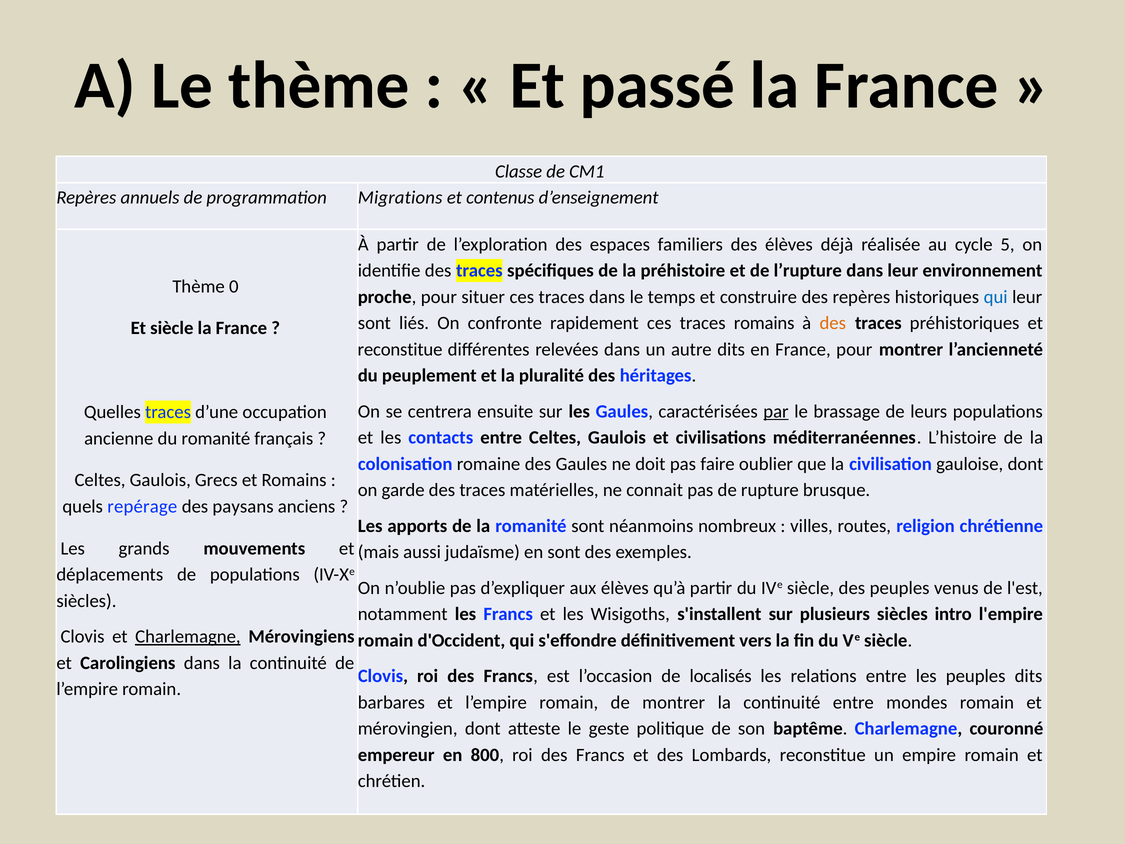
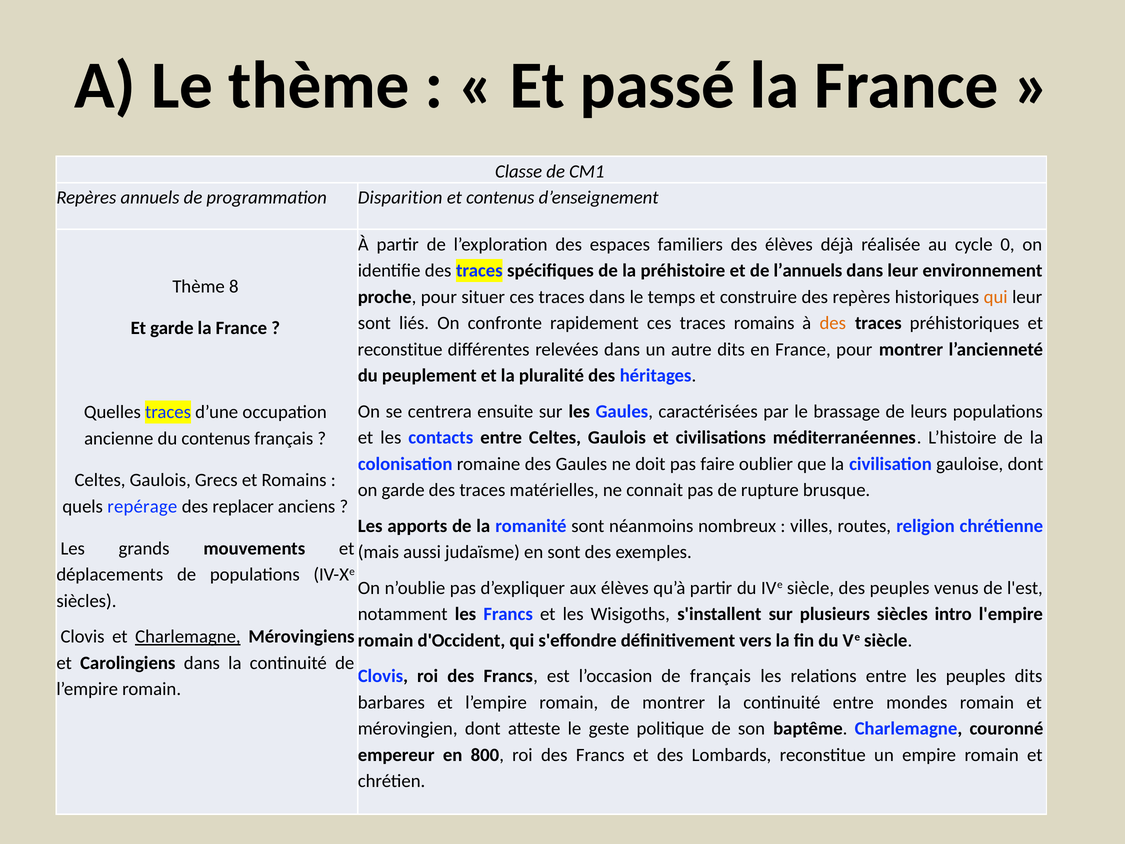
Migrations: Migrations -> Disparition
5: 5 -> 0
l’rupture: l’rupture -> l’annuels
0: 0 -> 8
qui at (996, 297) colour: blue -> orange
Et siècle: siècle -> garde
par underline: present -> none
du romanité: romanité -> contenus
paysans: paysans -> replacer
de localisés: localisés -> français
